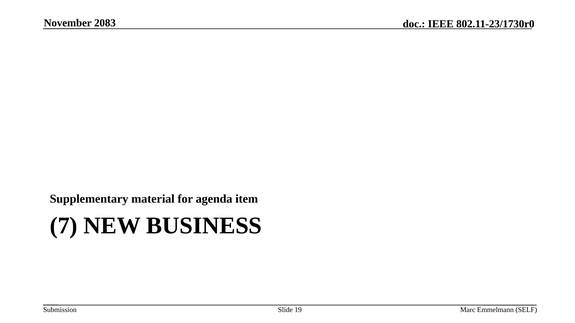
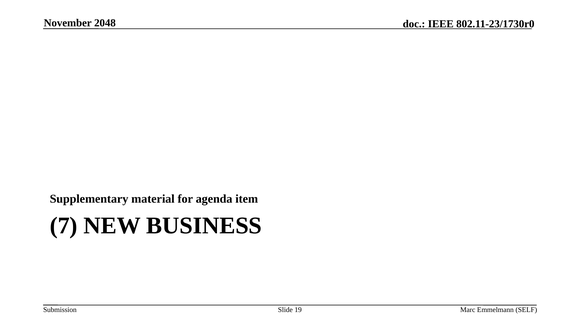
2083: 2083 -> 2048
